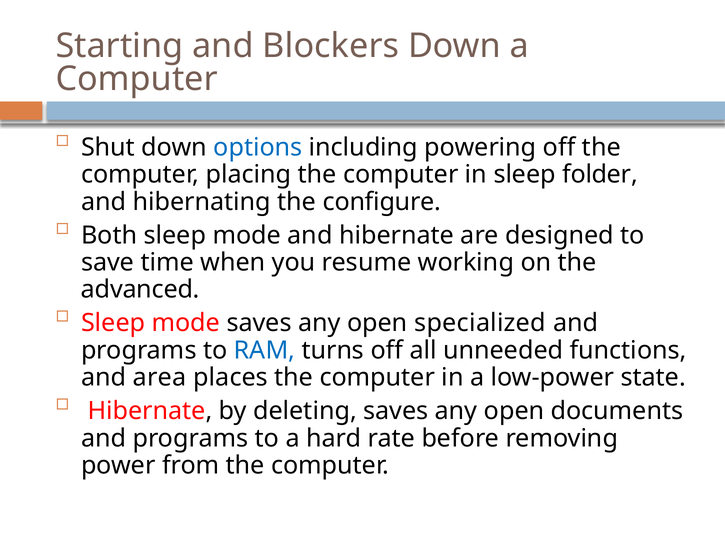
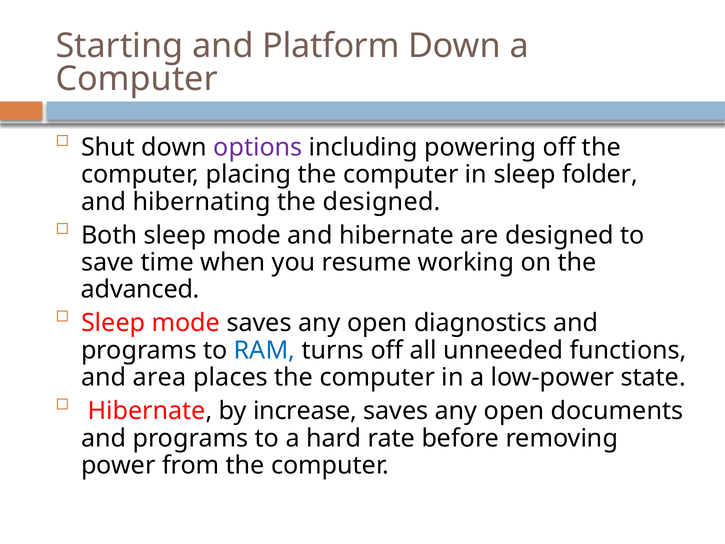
Blockers: Blockers -> Platform
options colour: blue -> purple
the configure: configure -> designed
specialized: specialized -> diagnostics
deleting: deleting -> increase
